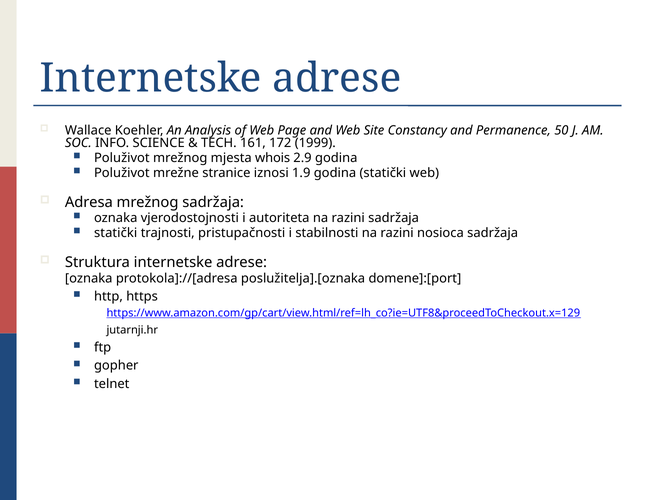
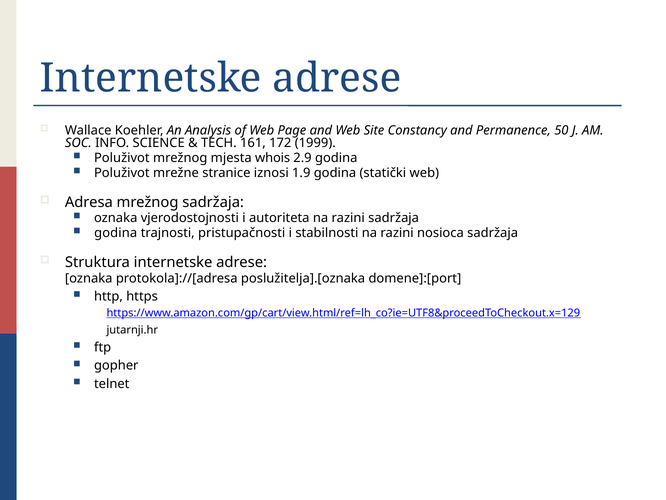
statički at (116, 233): statički -> godina
